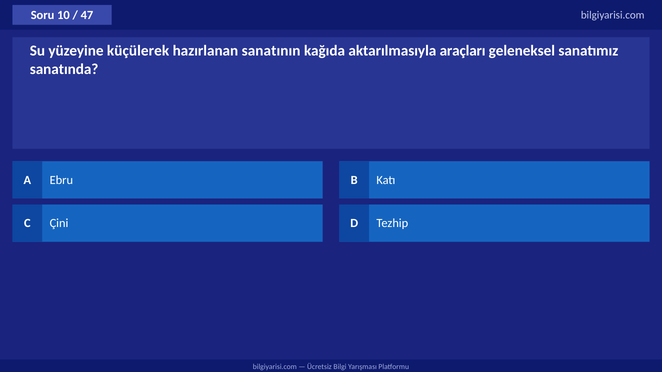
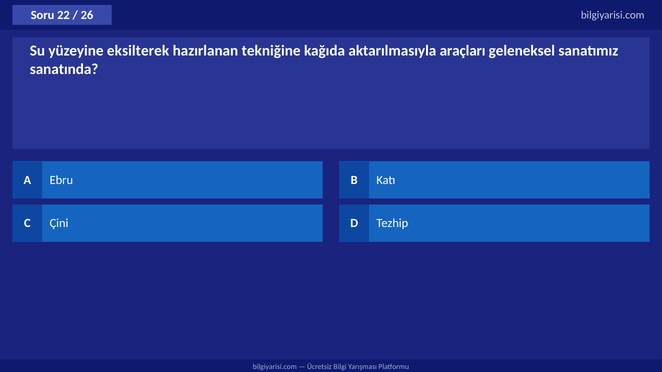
10: 10 -> 22
47: 47 -> 26
küçülerek: küçülerek -> eksilterek
sanatının: sanatının -> tekniğine
